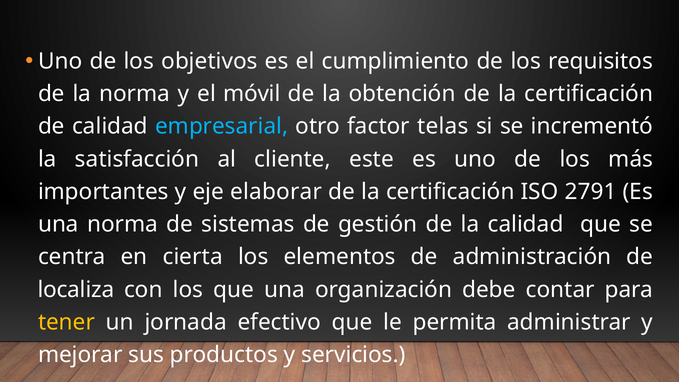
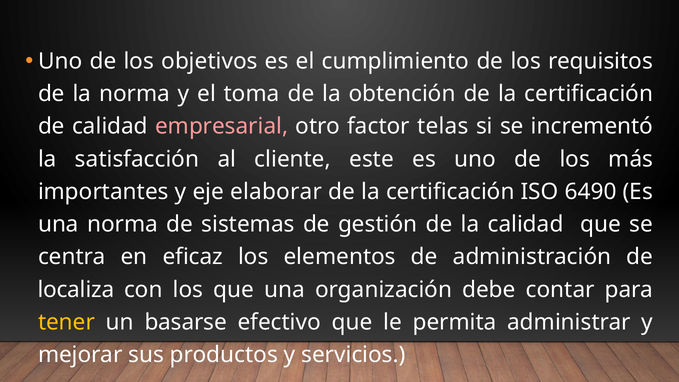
móvil: móvil -> toma
empresarial colour: light blue -> pink
2791: 2791 -> 6490
cierta: cierta -> eficaz
jornada: jornada -> basarse
